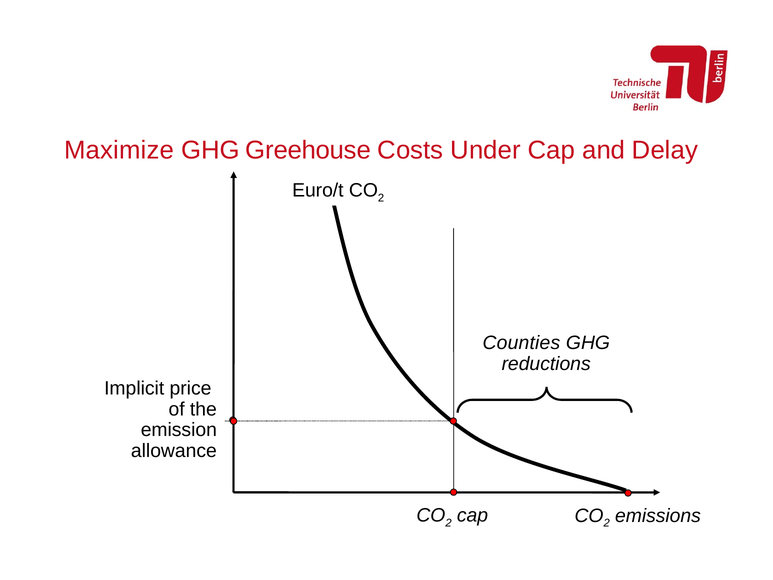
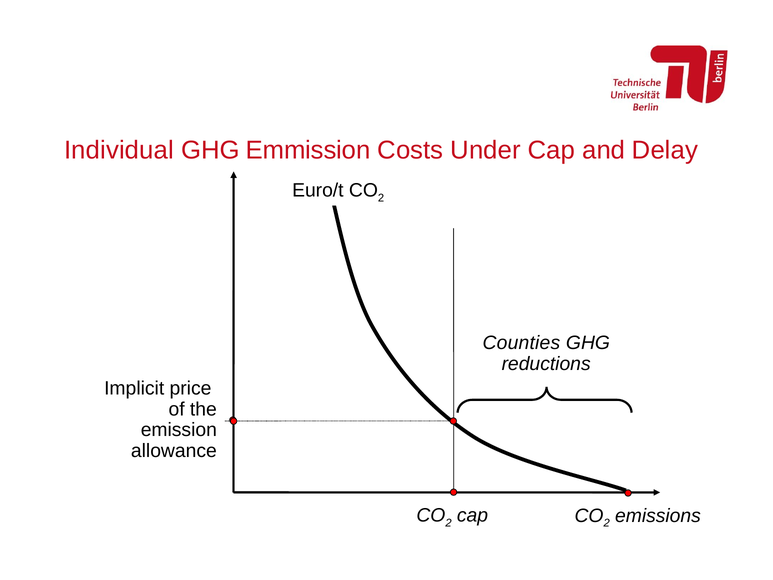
Maximize: Maximize -> Individual
Greehouse: Greehouse -> Emmission
